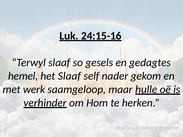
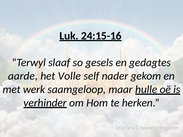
hemel: hemel -> aarde
het Slaaf: Slaaf -> Volle
